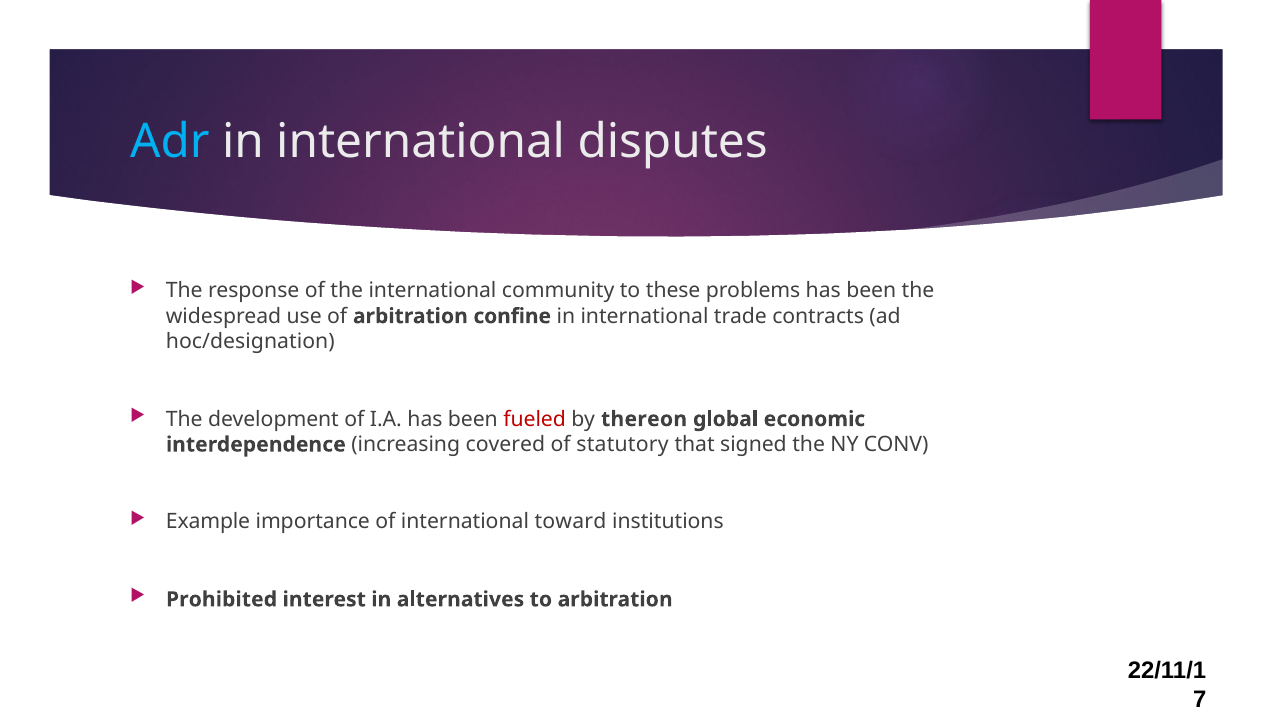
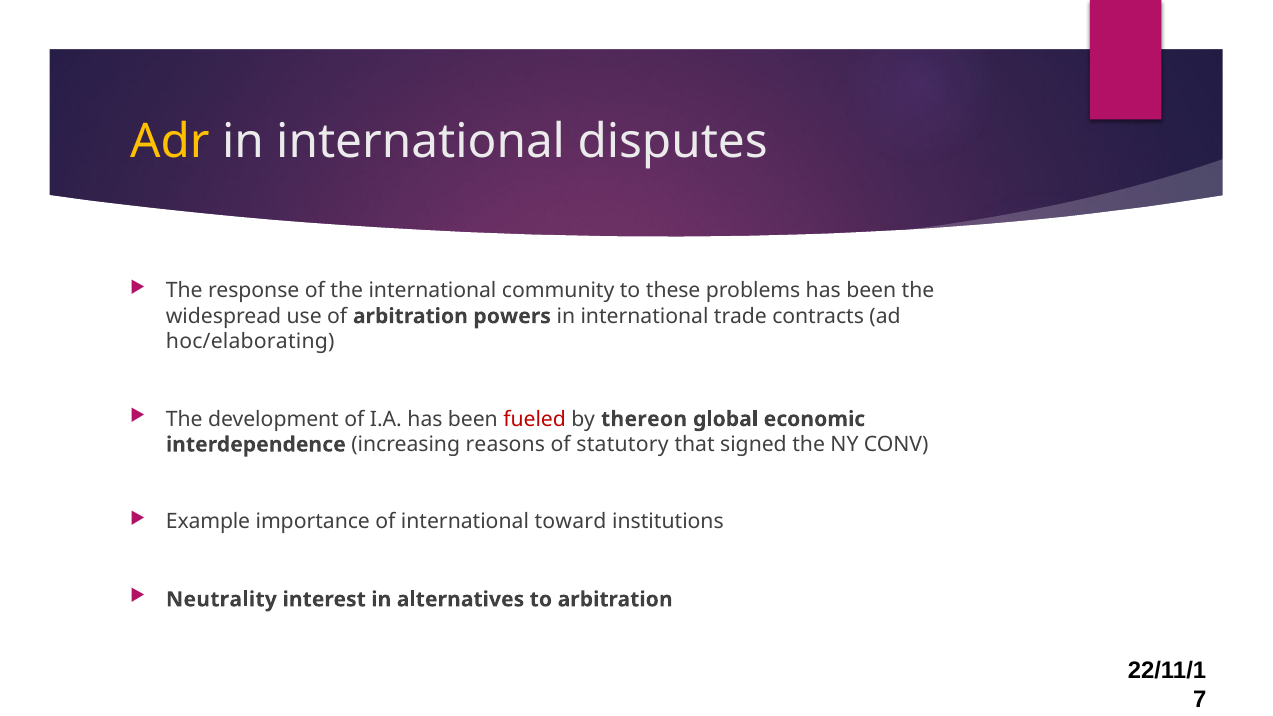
Adr colour: light blue -> yellow
confine: confine -> powers
hoc/designation: hoc/designation -> hoc/elaborating
covered: covered -> reasons
Prohibited: Prohibited -> Neutrality
